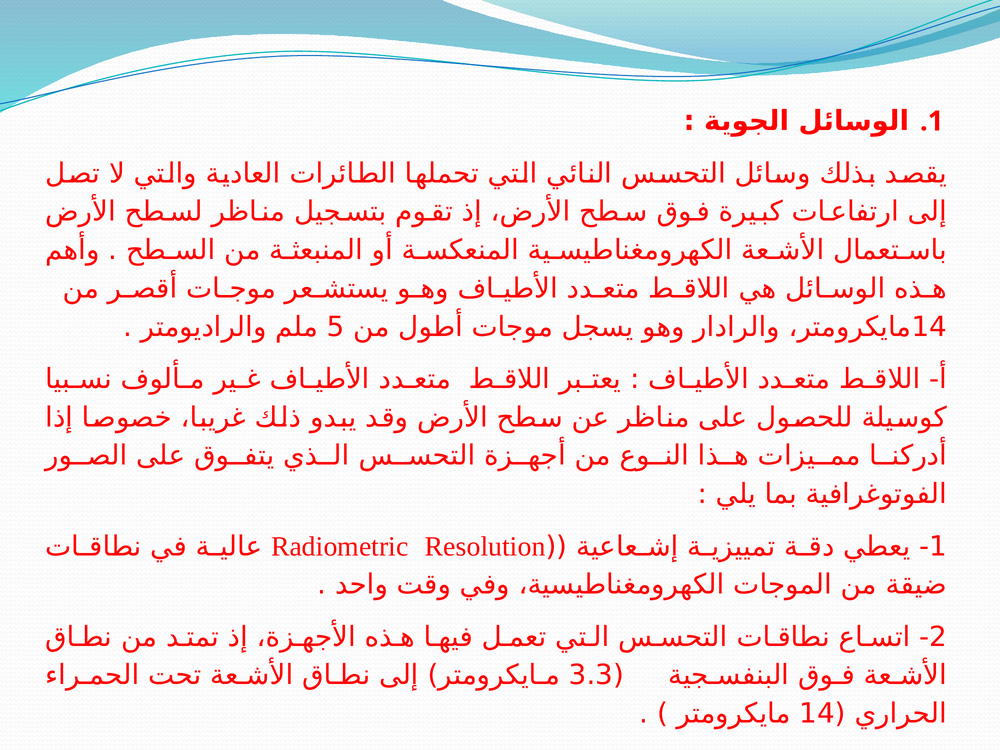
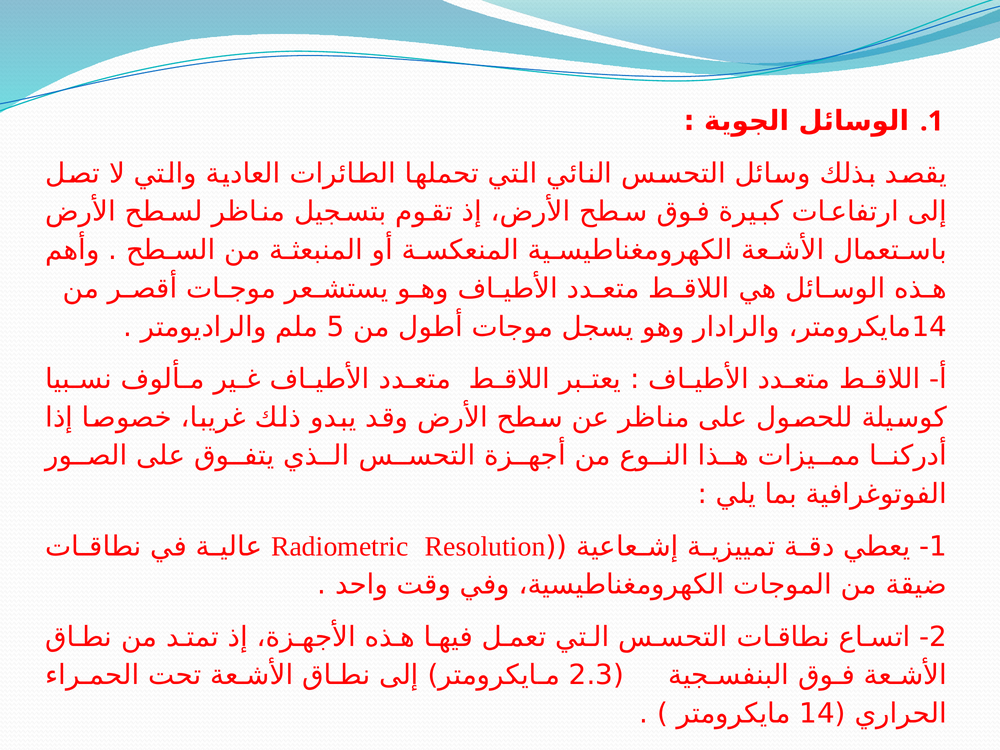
3.3: 3.3 -> 2.3
